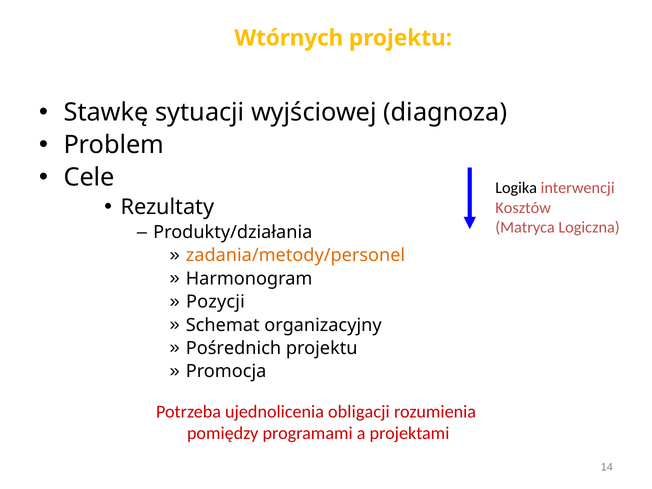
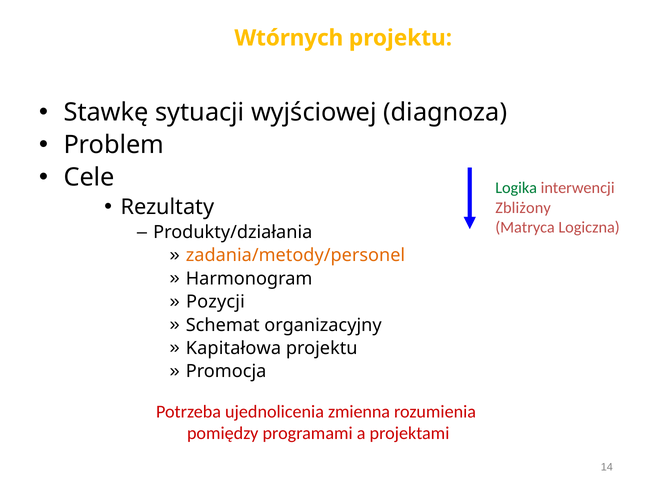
Logika colour: black -> green
Kosztów: Kosztów -> Zbliżony
Pośrednich: Pośrednich -> Kapitałowa
obligacji: obligacji -> zmienna
